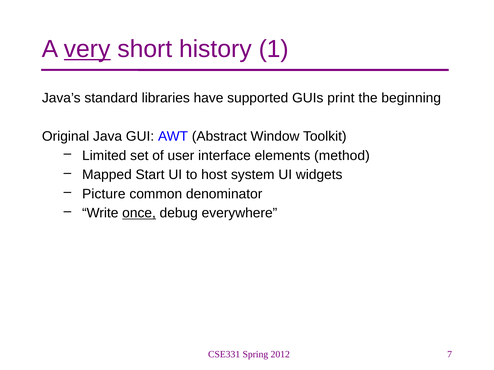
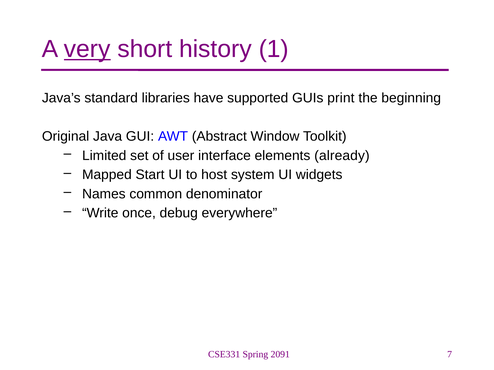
method: method -> already
Picture: Picture -> Names
once underline: present -> none
2012: 2012 -> 2091
